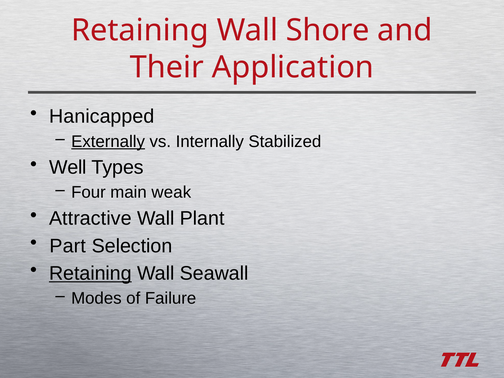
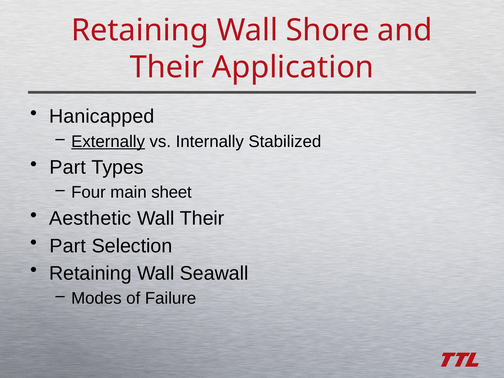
Well at (68, 167): Well -> Part
weak: weak -> sheet
Attractive: Attractive -> Aesthetic
Wall Plant: Plant -> Their
Retaining at (90, 273) underline: present -> none
